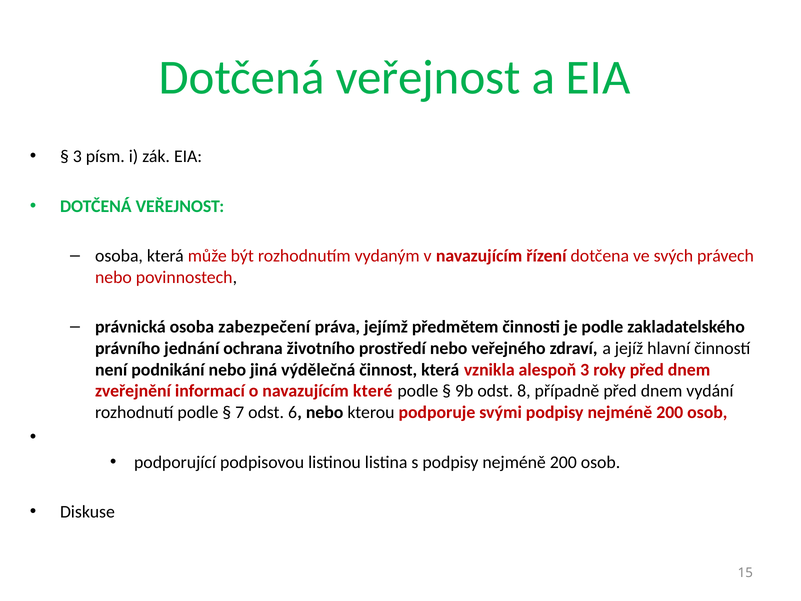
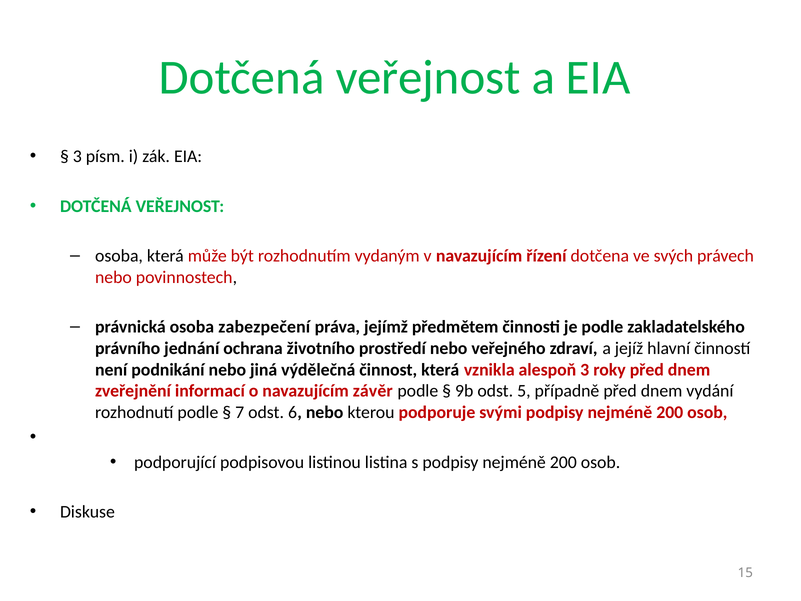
které: které -> závěr
8: 8 -> 5
